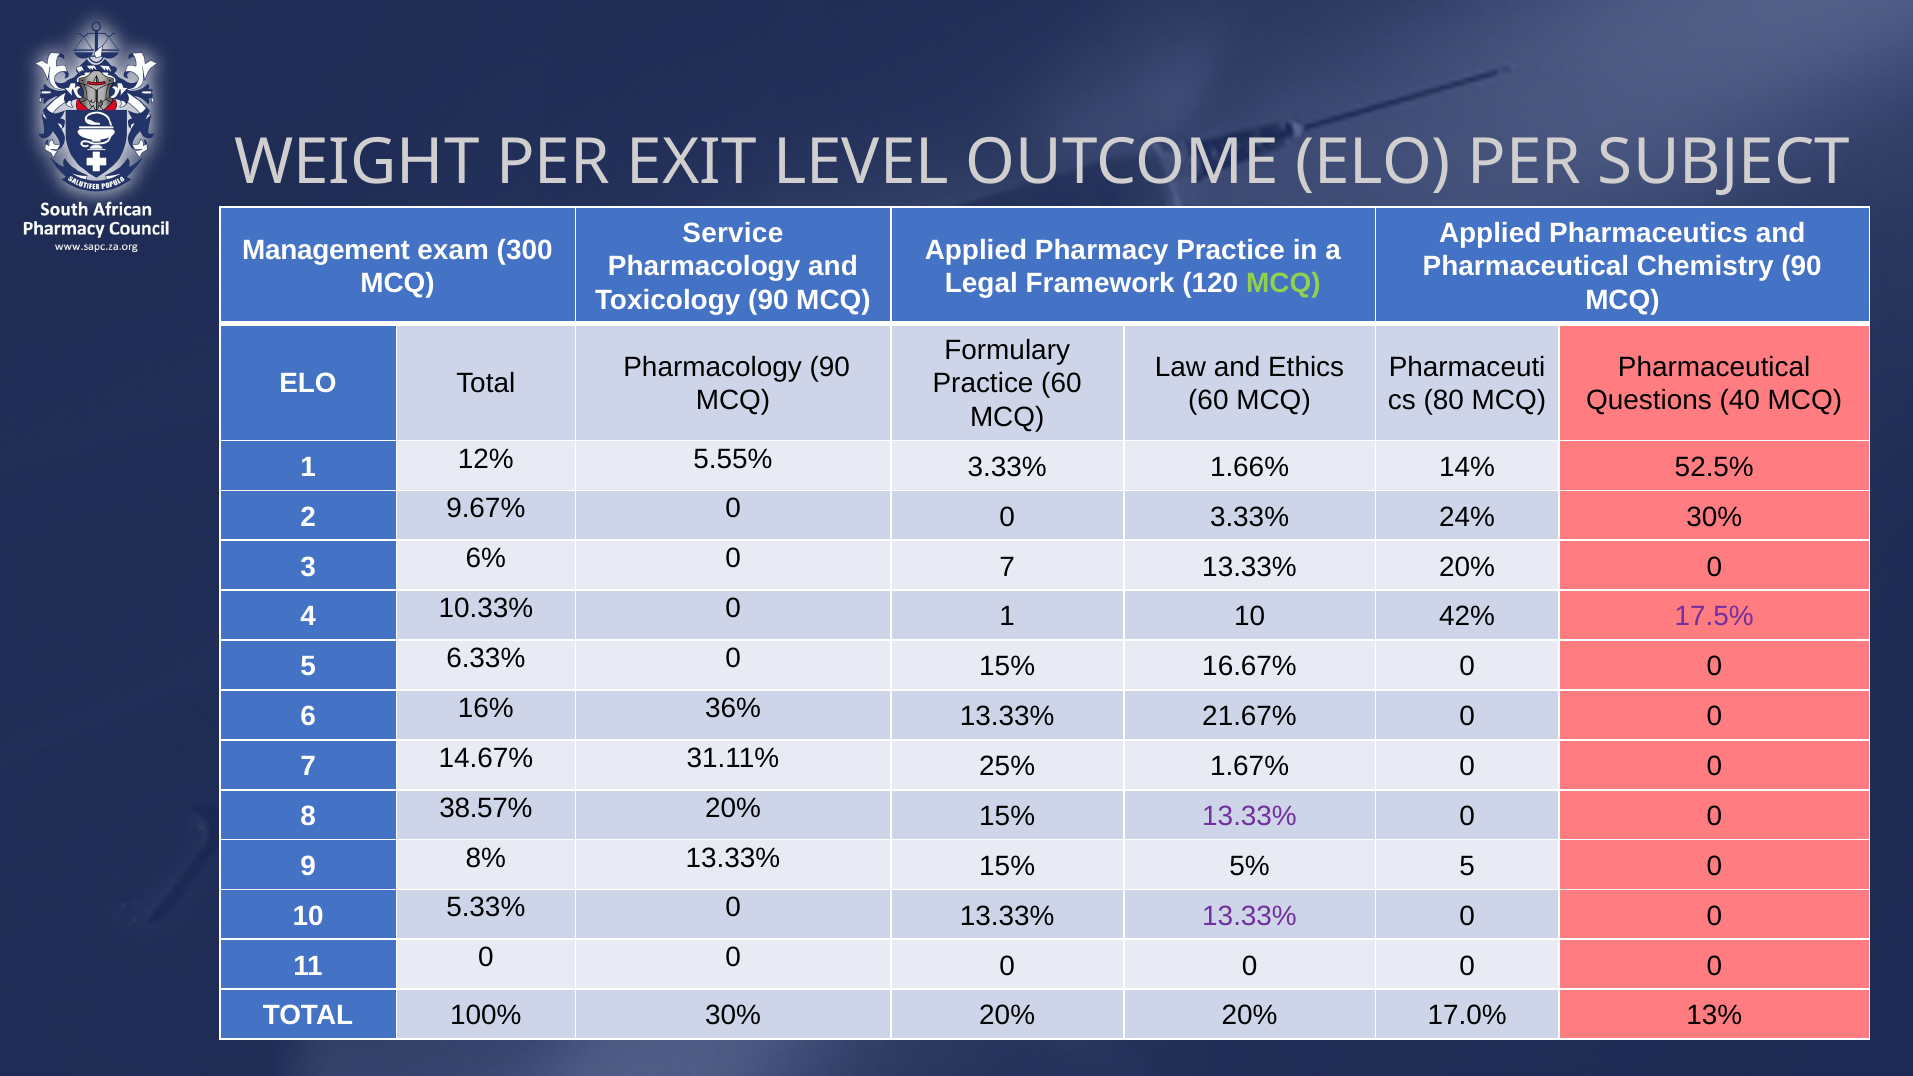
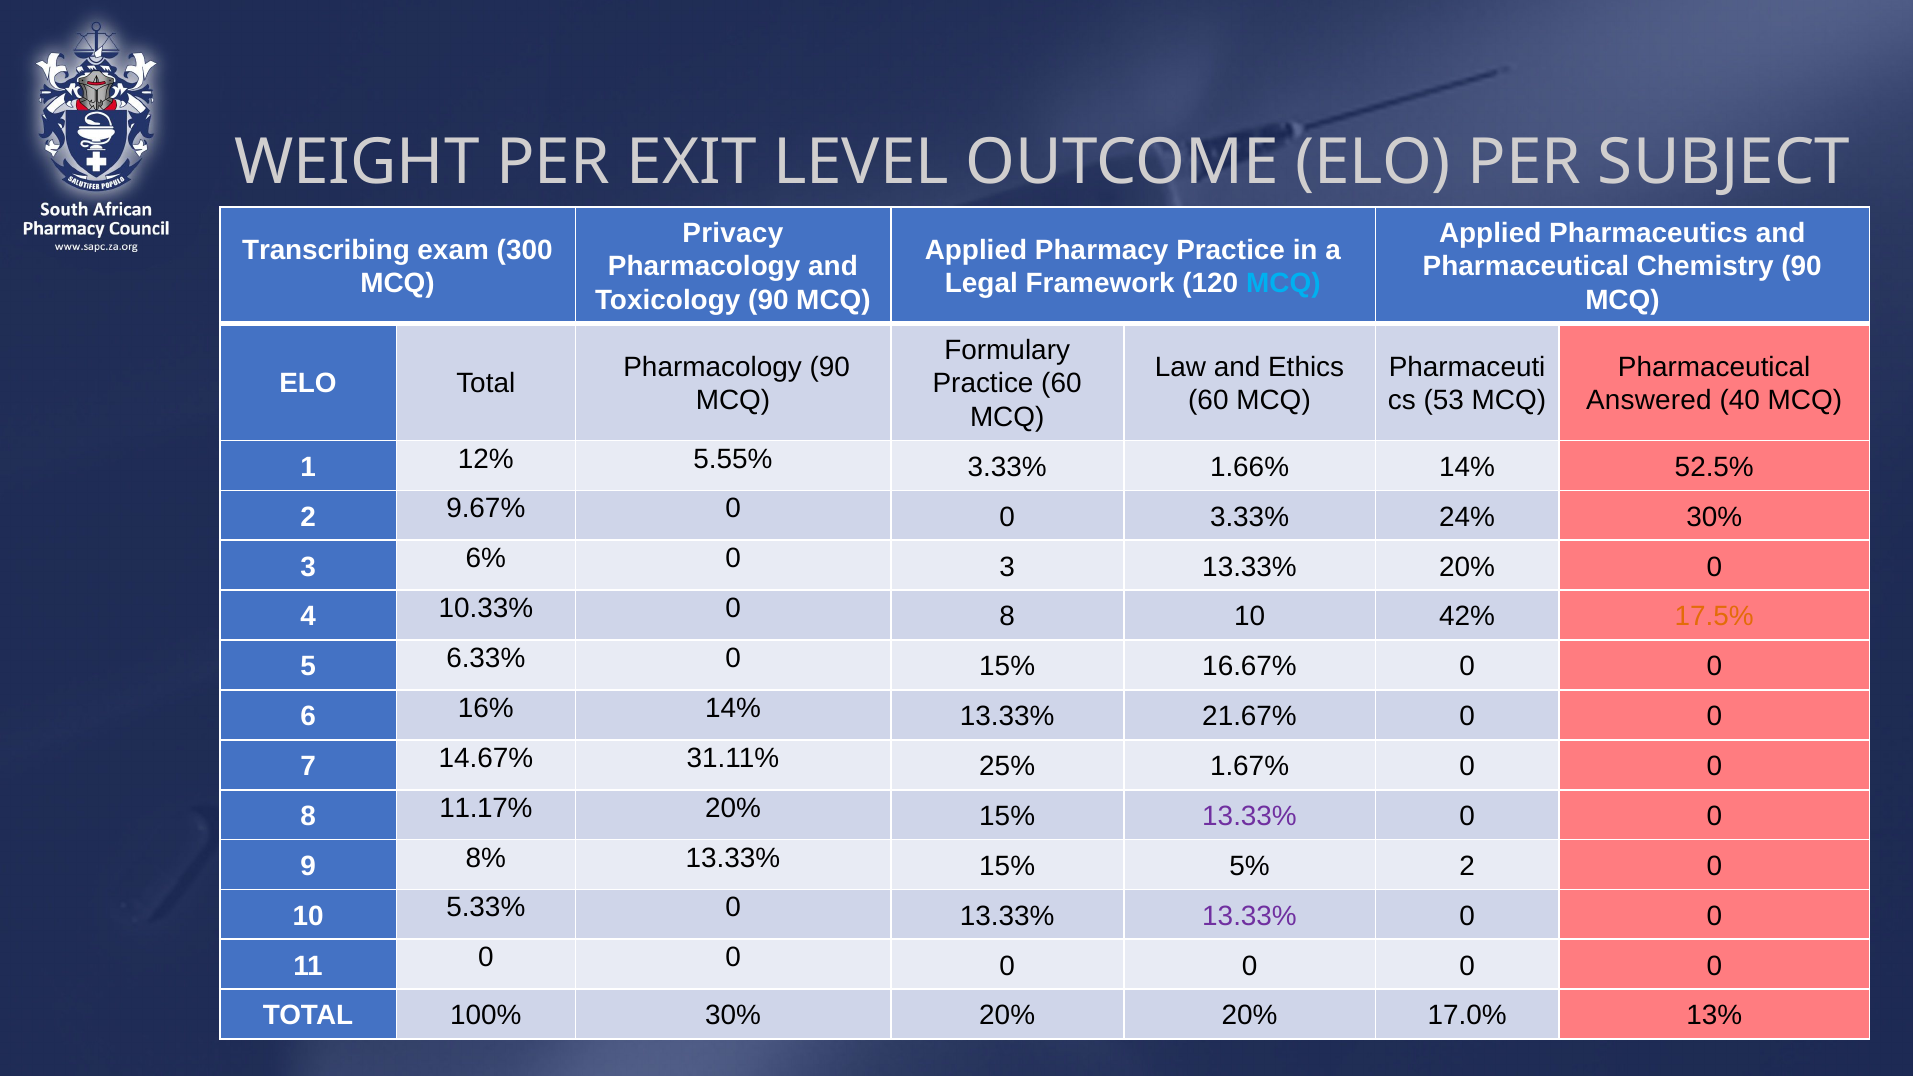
Service: Service -> Privacy
Management: Management -> Transcribing
MCQ at (1283, 283) colour: light green -> light blue
80: 80 -> 53
Questions: Questions -> Answered
6% 0 7: 7 -> 3
10.33% 0 1: 1 -> 8
17.5% colour: purple -> orange
16% 36%: 36% -> 14%
38.57%: 38.57% -> 11.17%
5% 5: 5 -> 2
